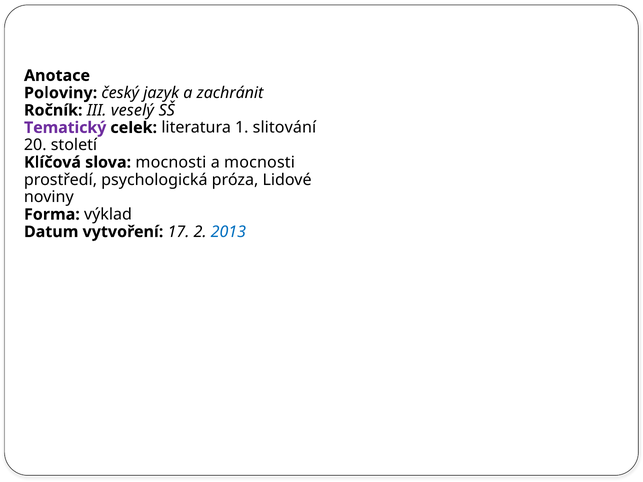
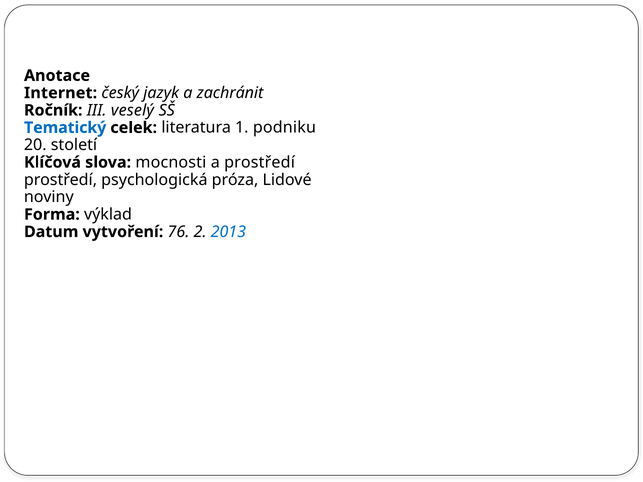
Poloviny: Poloviny -> Internet
Tematický colour: purple -> blue
slitování: slitování -> podniku
a mocnosti: mocnosti -> prostředí
17: 17 -> 76
